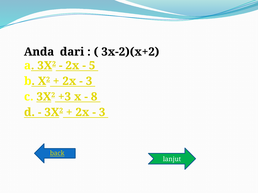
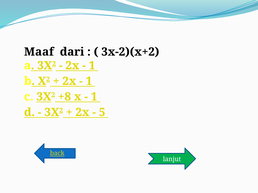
Anda: Anda -> Maaf
5 at (92, 66): 5 -> 1
3 at (89, 81): 3 -> 1
+3: +3 -> +8
8 at (94, 97): 8 -> 1
3 at (102, 113): 3 -> 5
